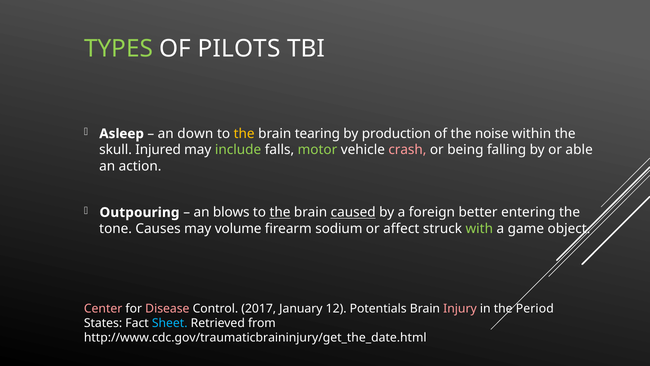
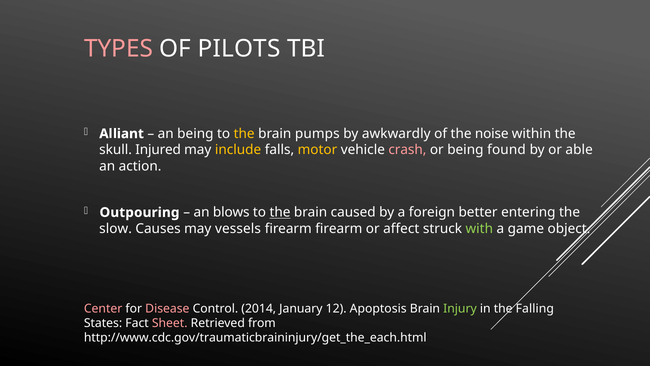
TYPES colour: light green -> pink
Asleep: Asleep -> Alliant
an down: down -> being
tearing: tearing -> pumps
production: production -> awkwardly
include colour: light green -> yellow
motor colour: light green -> yellow
falling: falling -> found
caused underline: present -> none
tone: tone -> slow
volume: volume -> vessels
firearm sodium: sodium -> firearm
2017: 2017 -> 2014
Potentials: Potentials -> Apoptosis
Injury colour: pink -> light green
Period: Period -> Falling
Sheet colour: light blue -> pink
http://www.cdc.gov/traumaticbraininjury/get_the_date.html: http://www.cdc.gov/traumaticbraininjury/get_the_date.html -> http://www.cdc.gov/traumaticbraininjury/get_the_each.html
